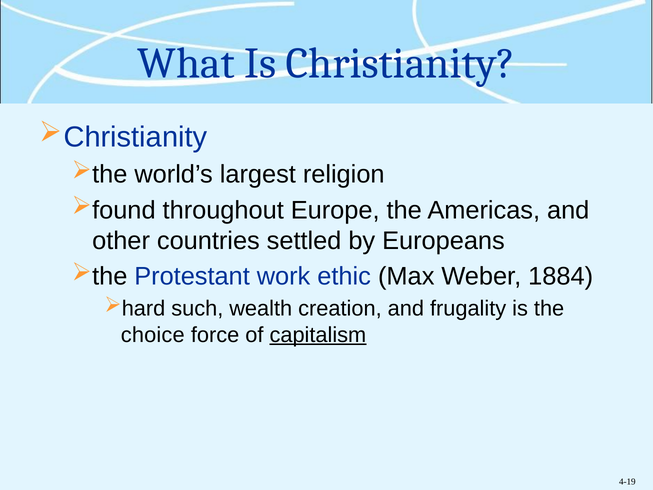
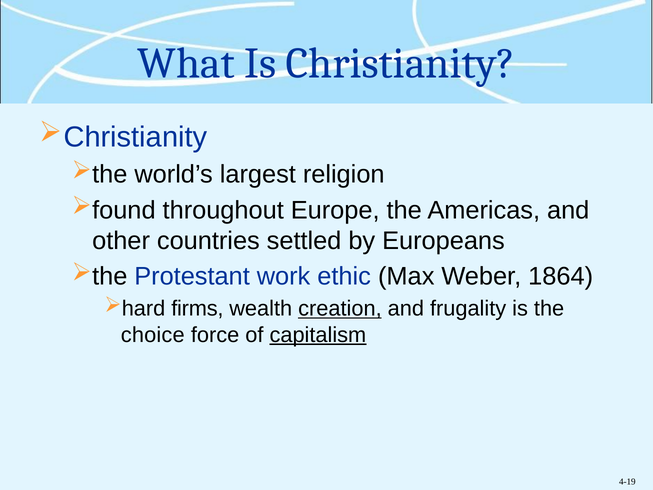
1884: 1884 -> 1864
such: such -> firms
creation underline: none -> present
